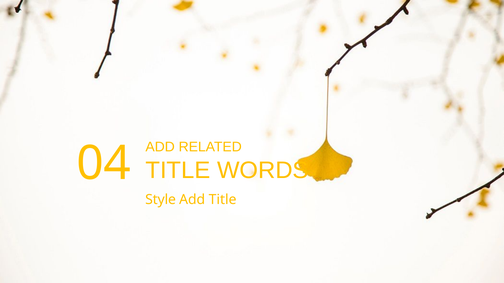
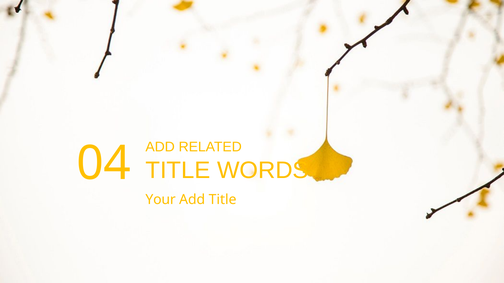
Style: Style -> Your
